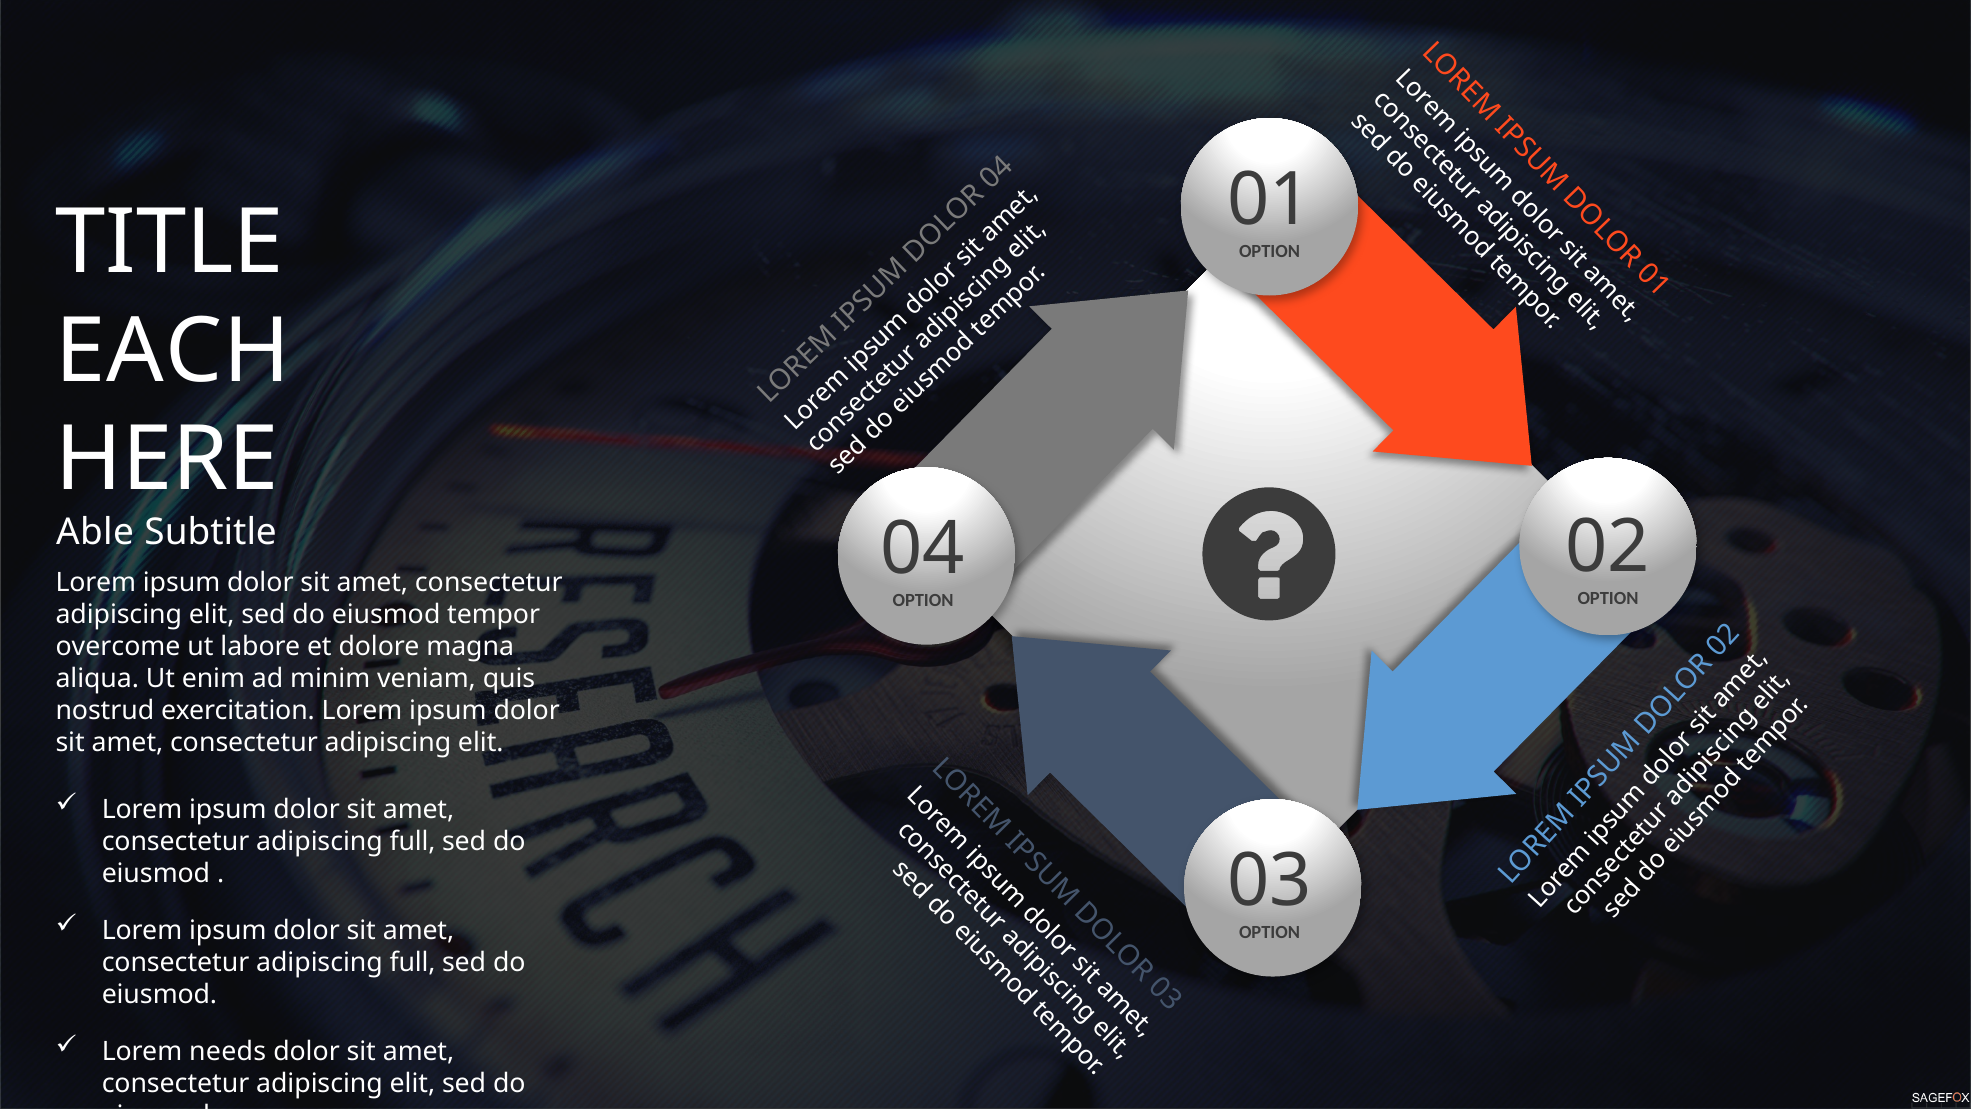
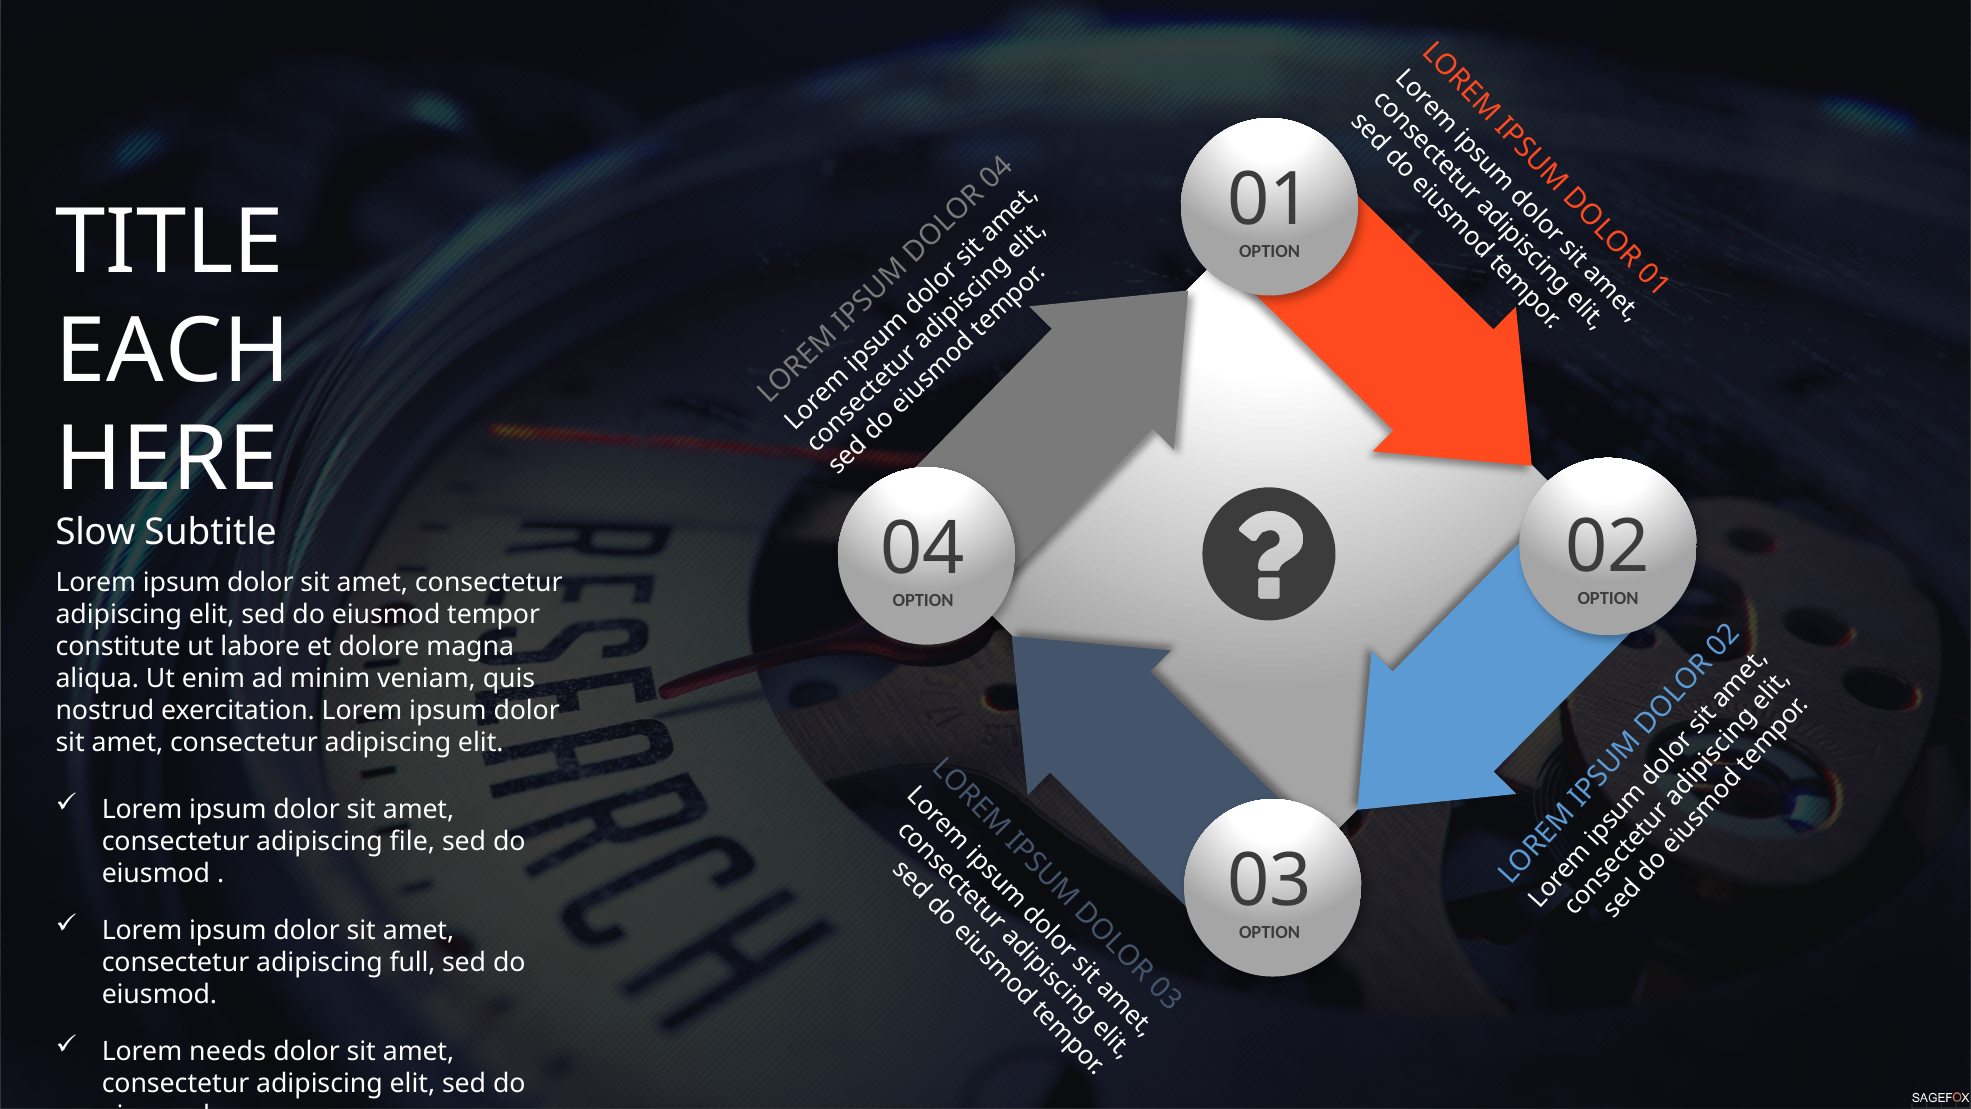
Able: Able -> Slow
overcome: overcome -> constitute
full at (413, 841): full -> file
